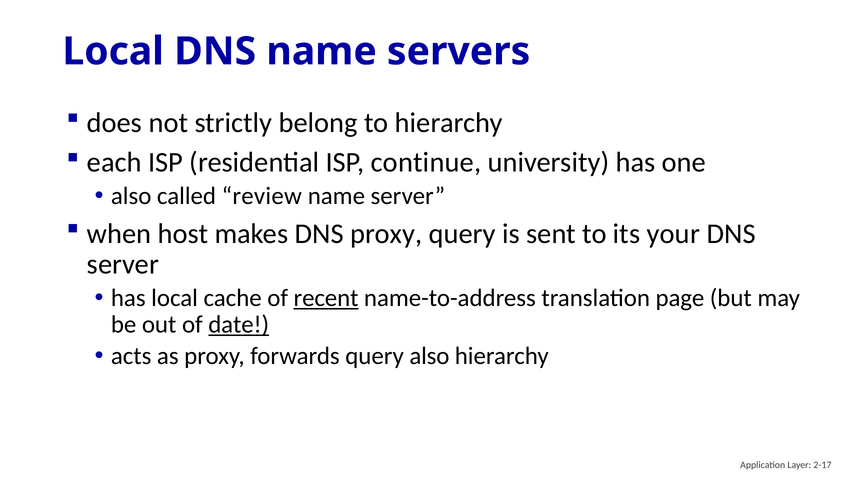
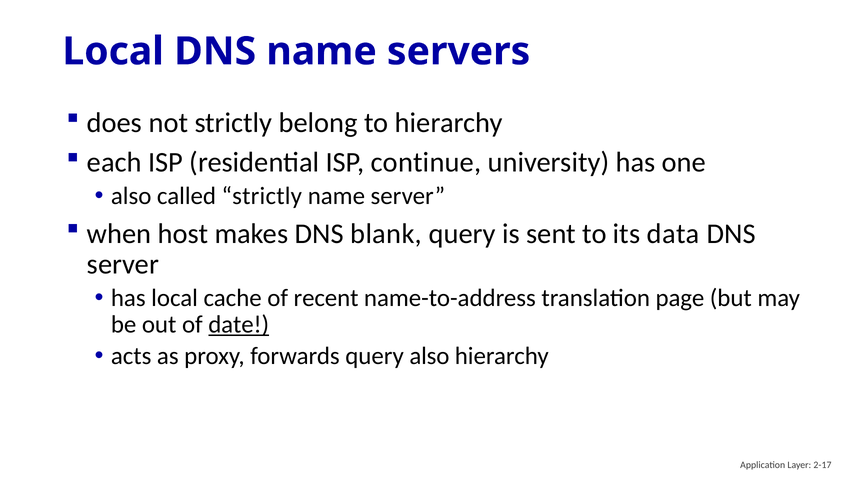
called review: review -> strictly
DNS proxy: proxy -> blank
your: your -> data
recent underline: present -> none
